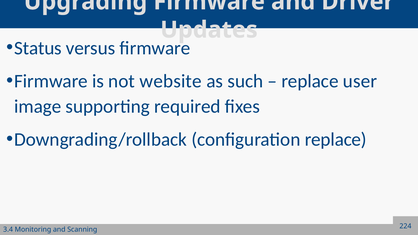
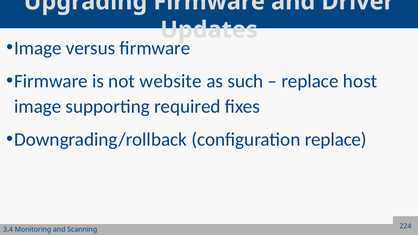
Status at (38, 48): Status -> Image
user: user -> host
